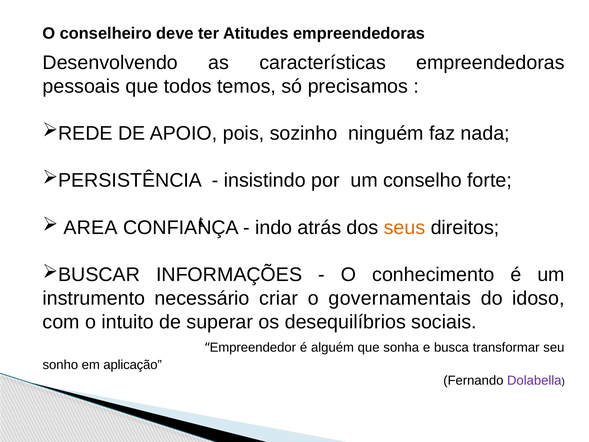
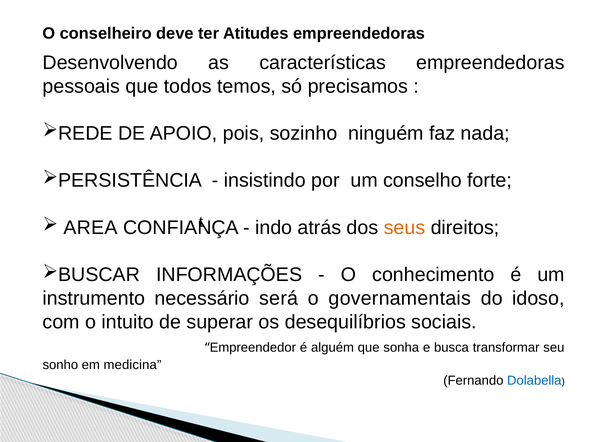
criar: criar -> será
aplicação: aplicação -> medicina
Dolabella colour: purple -> blue
